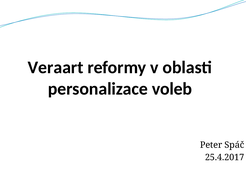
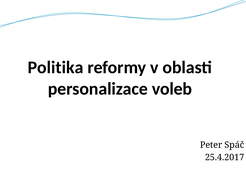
Veraart: Veraart -> Politika
